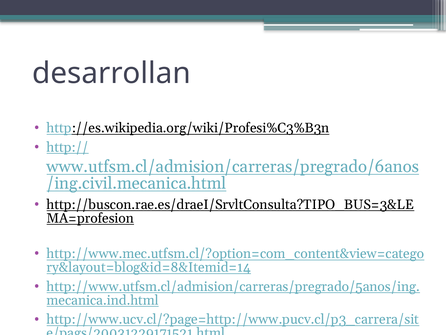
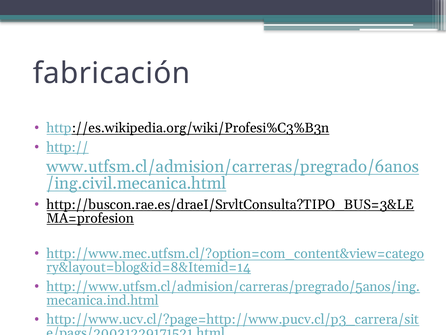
desarrollan: desarrollan -> fabricación
